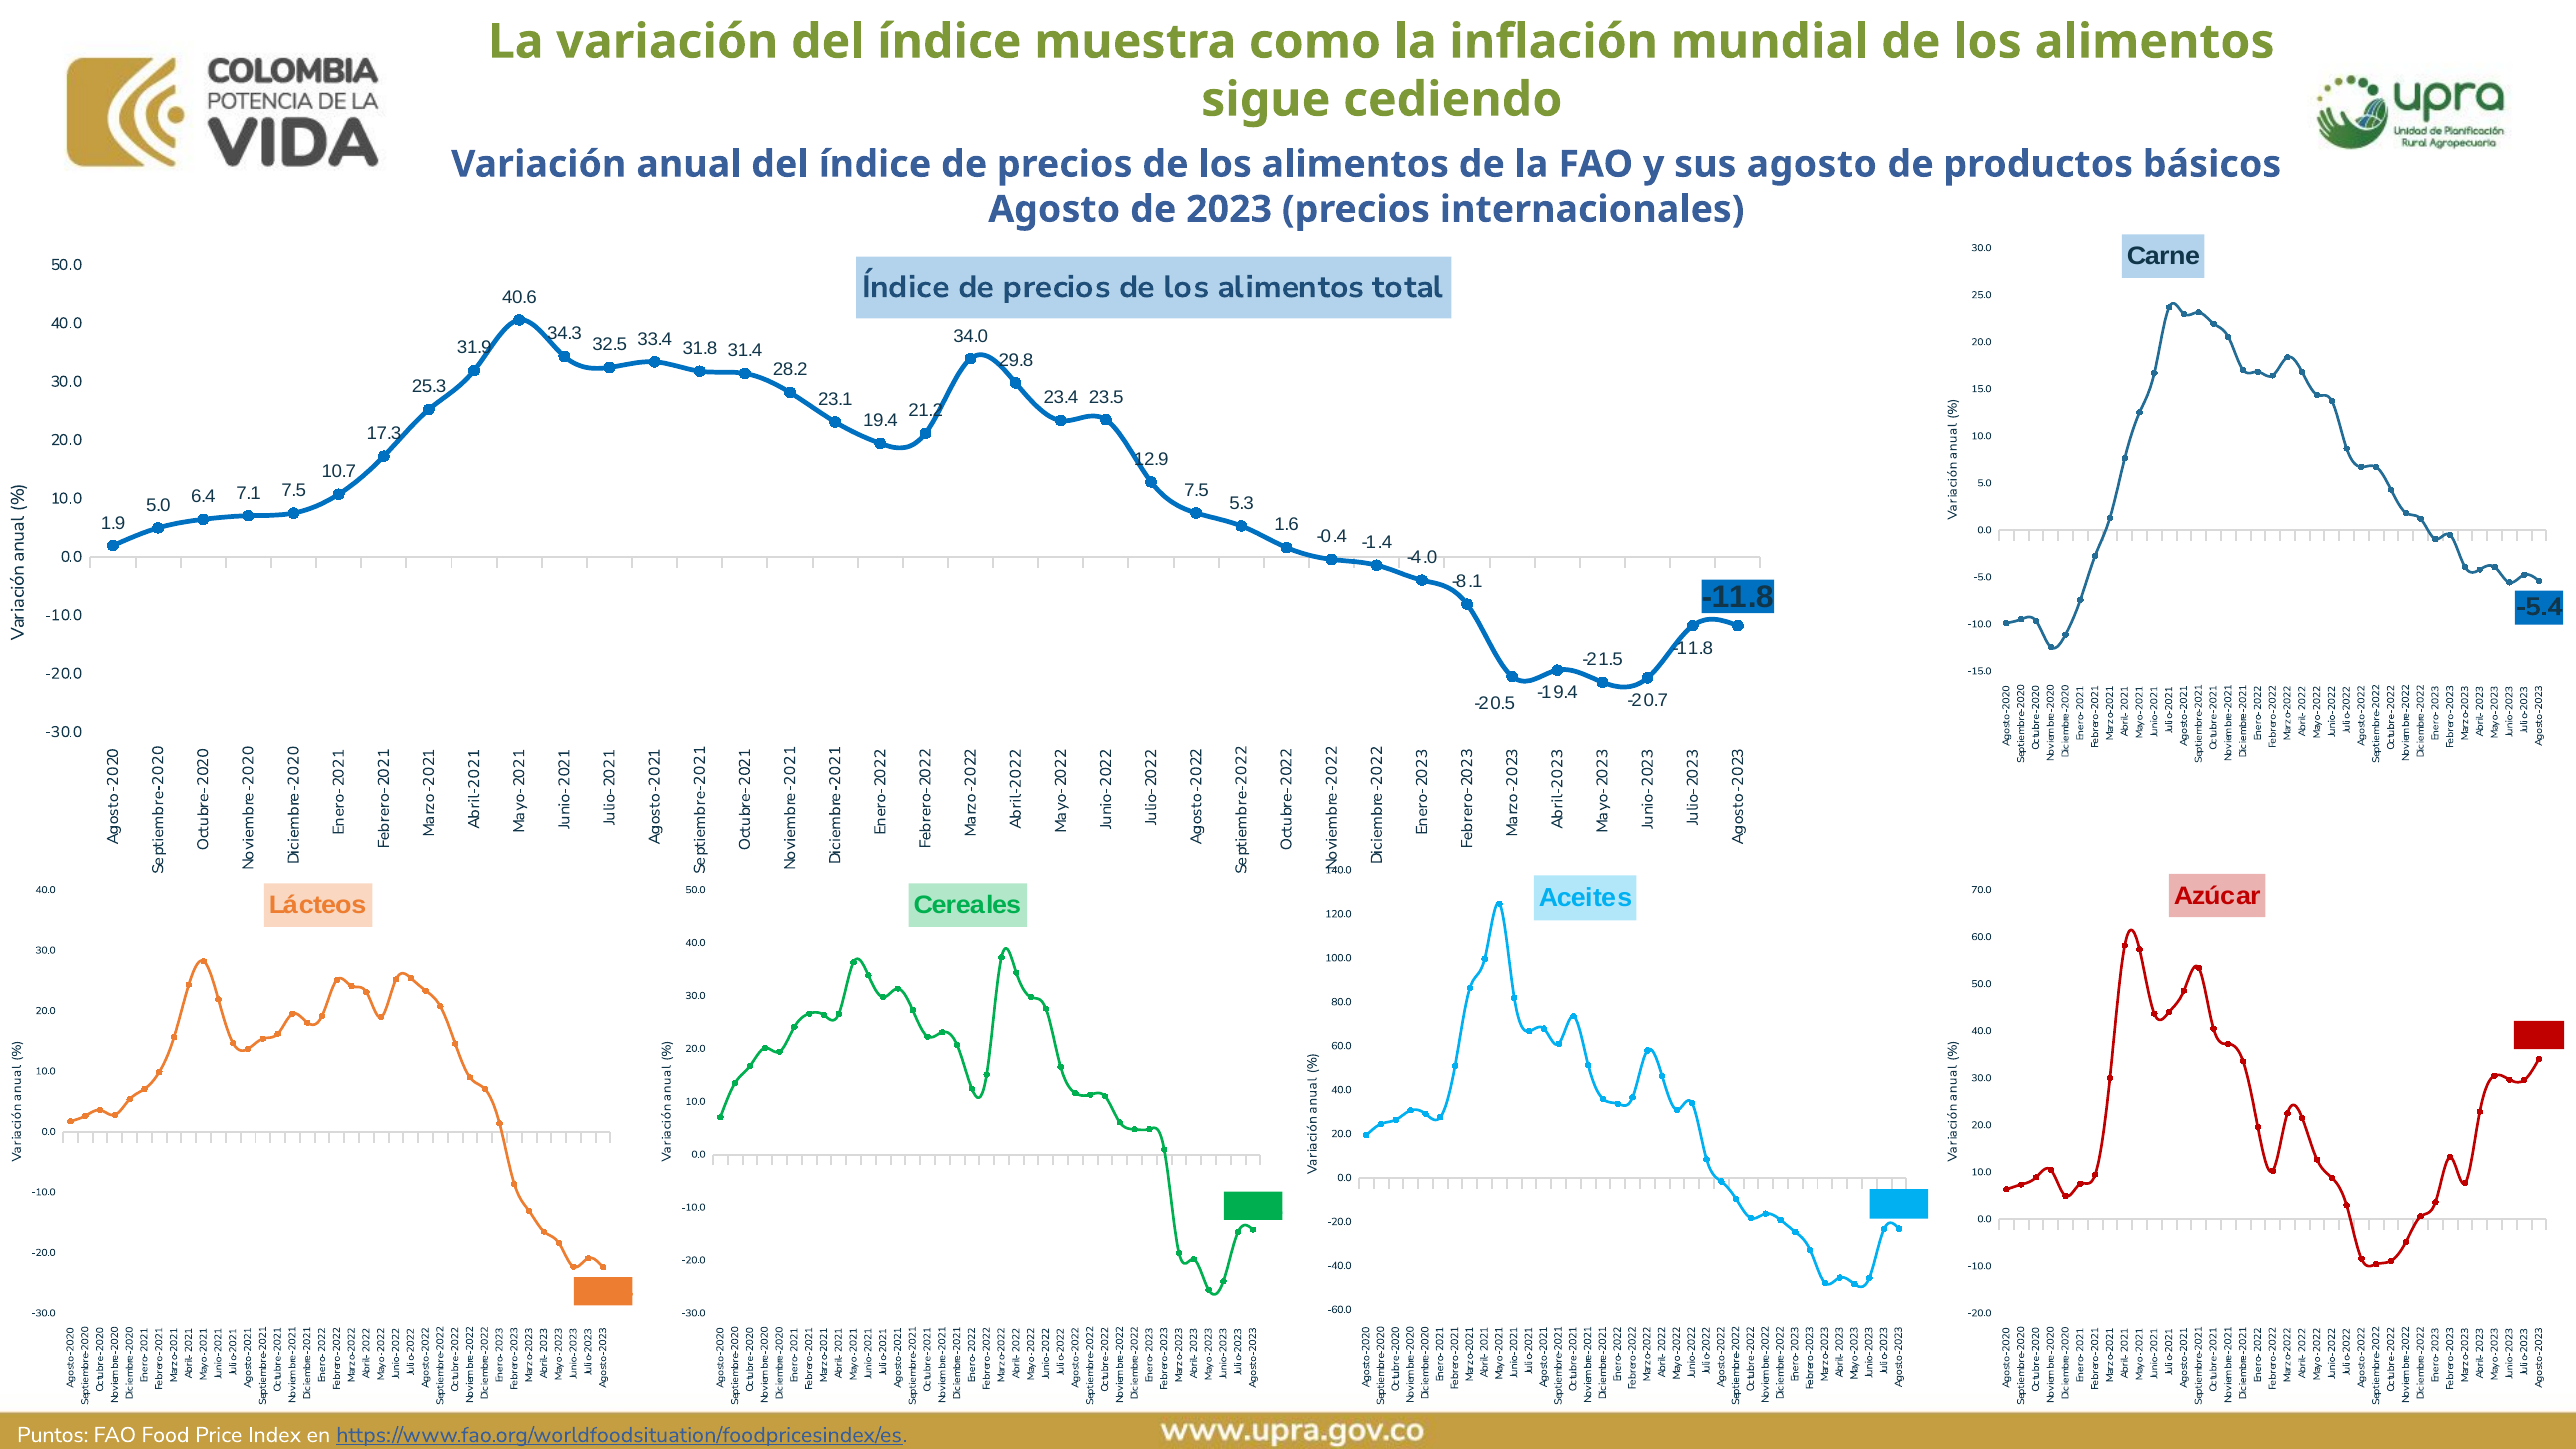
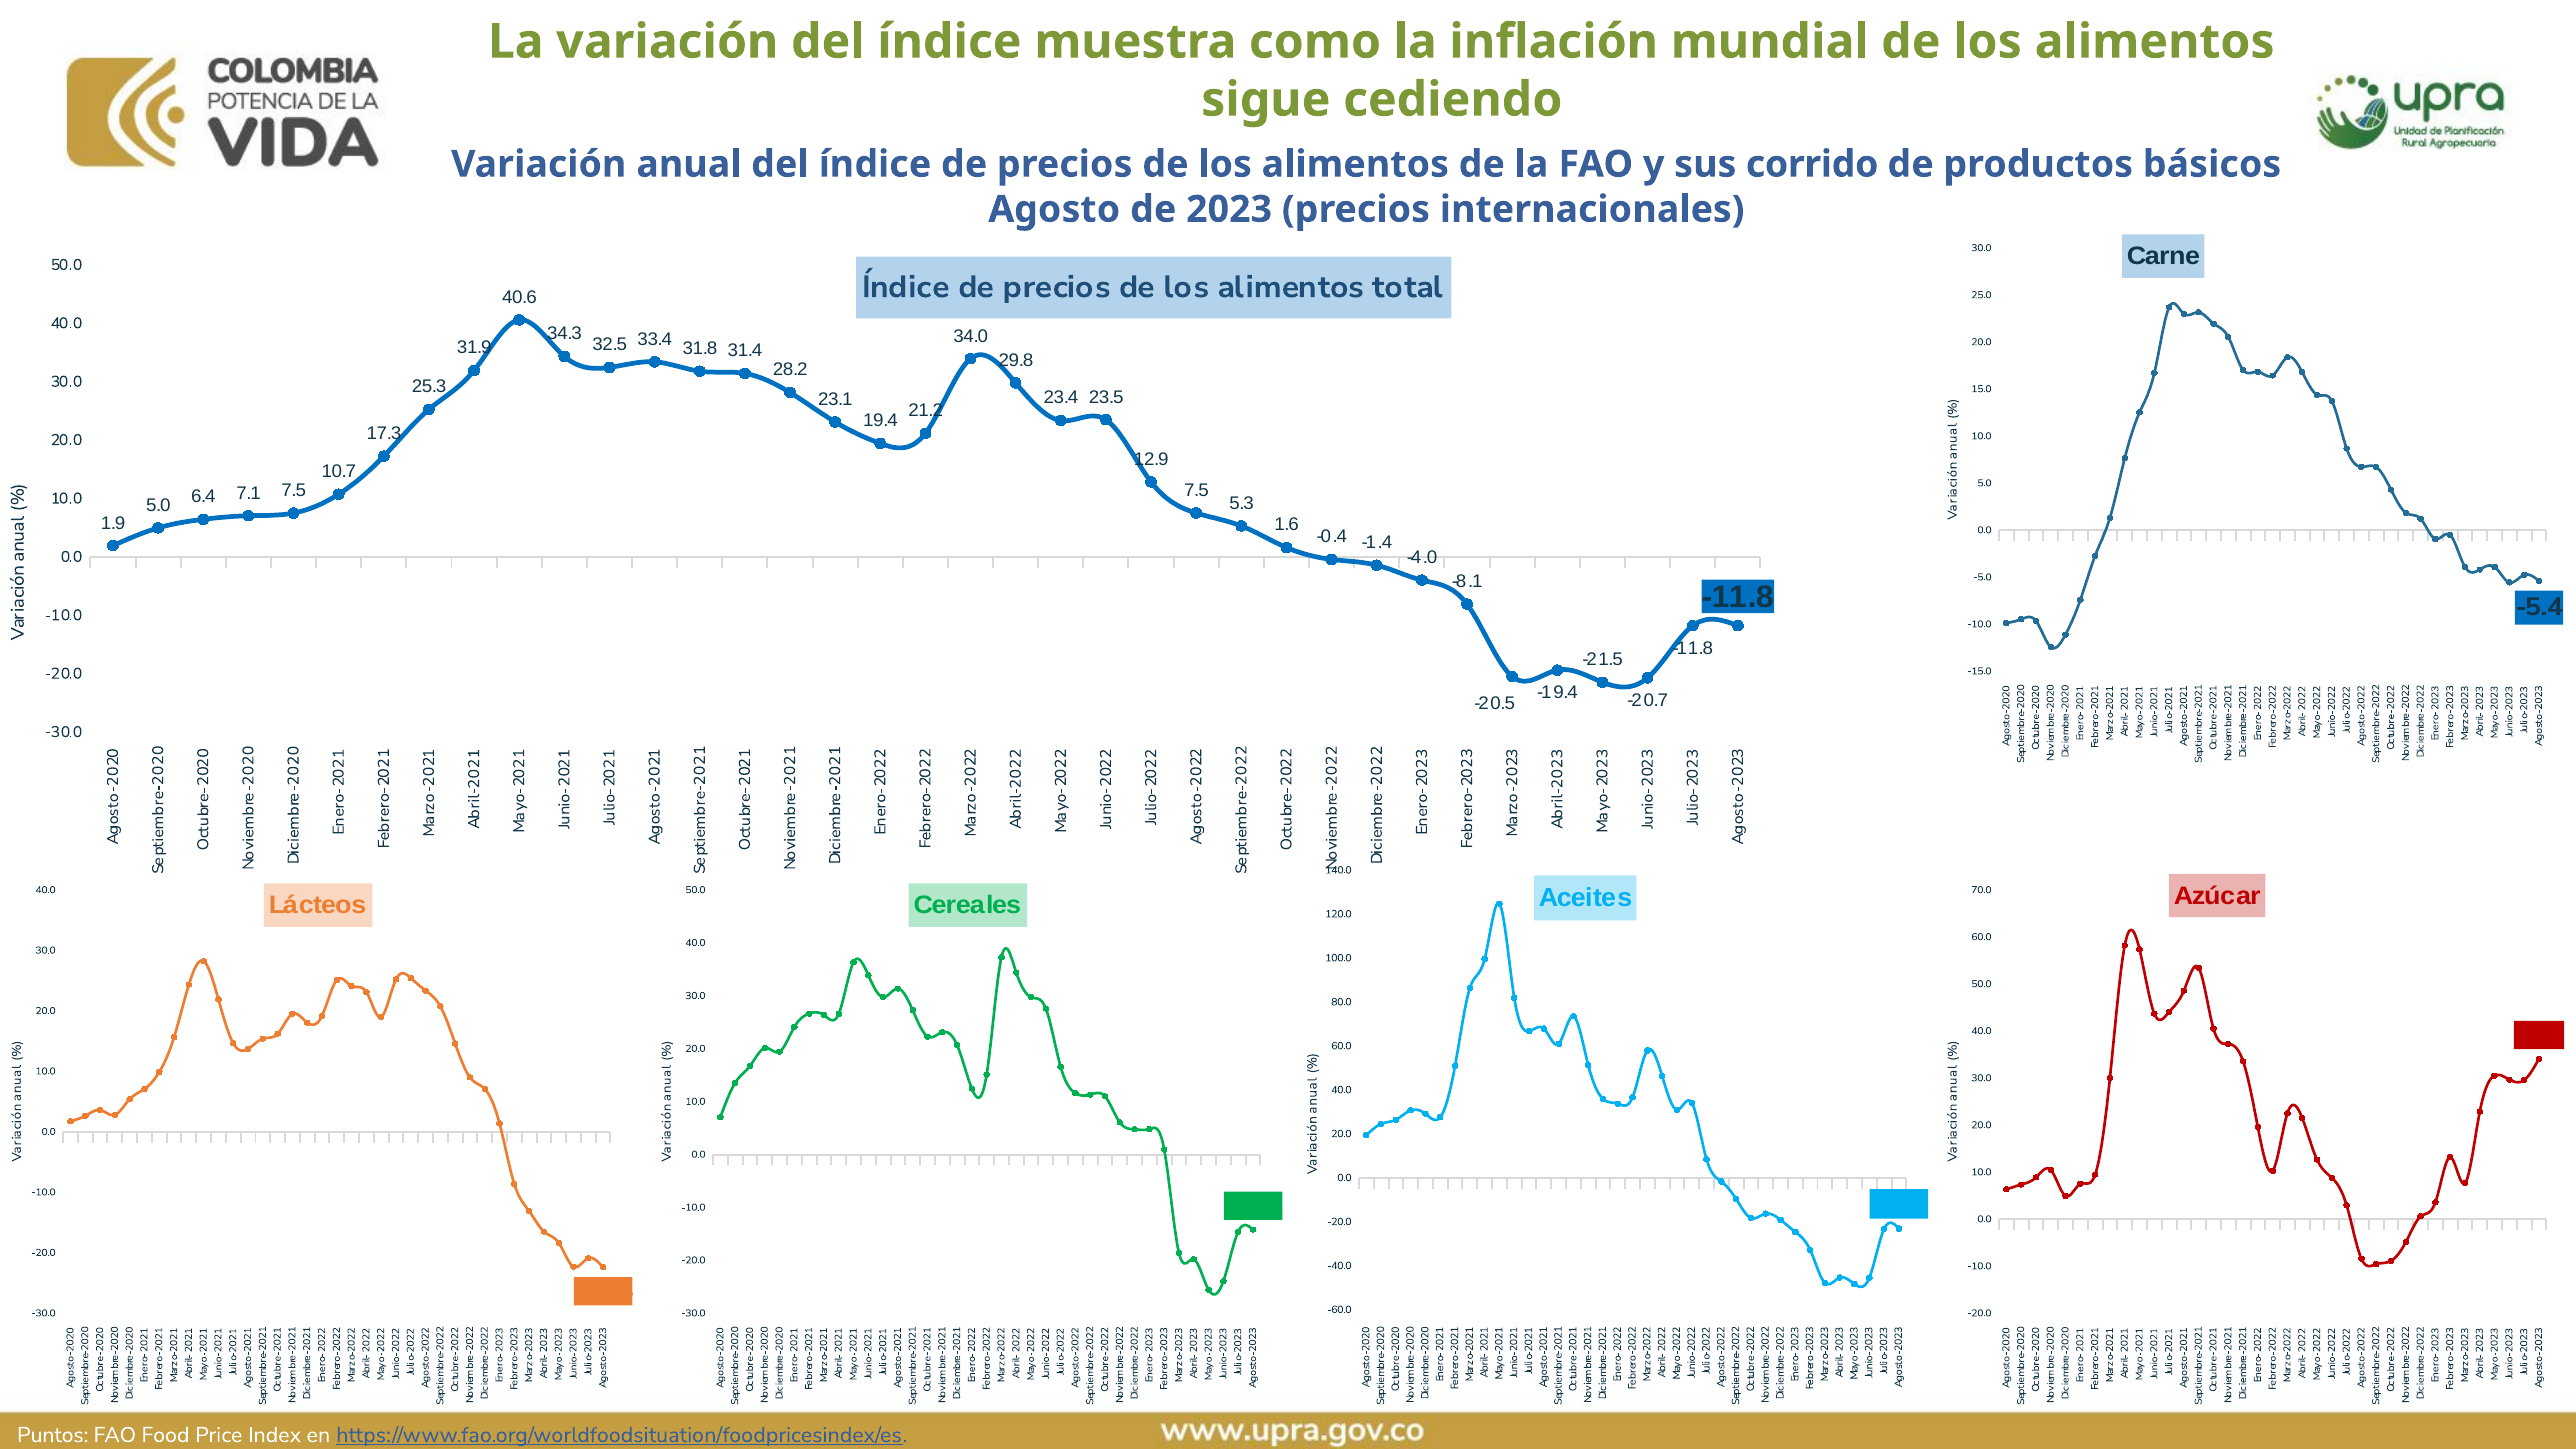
sus agosto: agosto -> corrido
